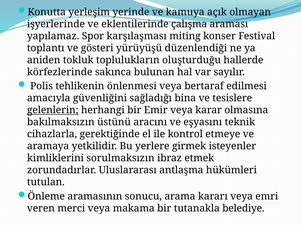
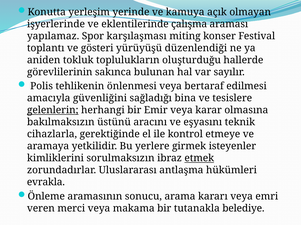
körfezlerinde: körfezlerinde -> görevlilerinin
etmek underline: none -> present
tutulan: tutulan -> evrakla
